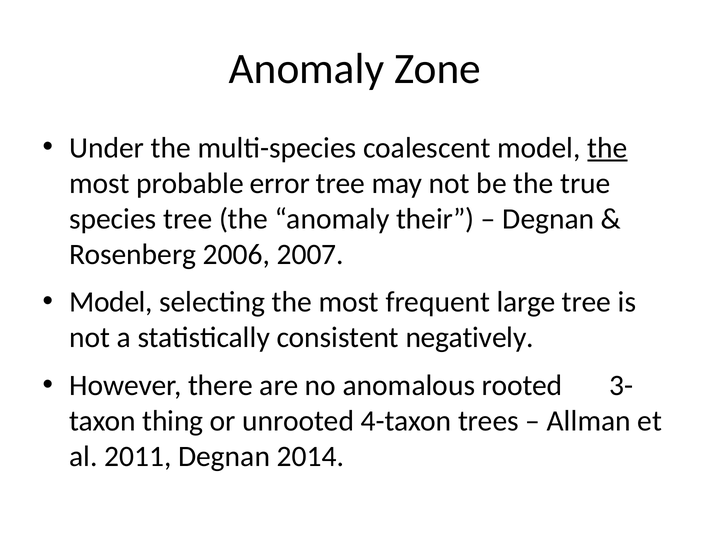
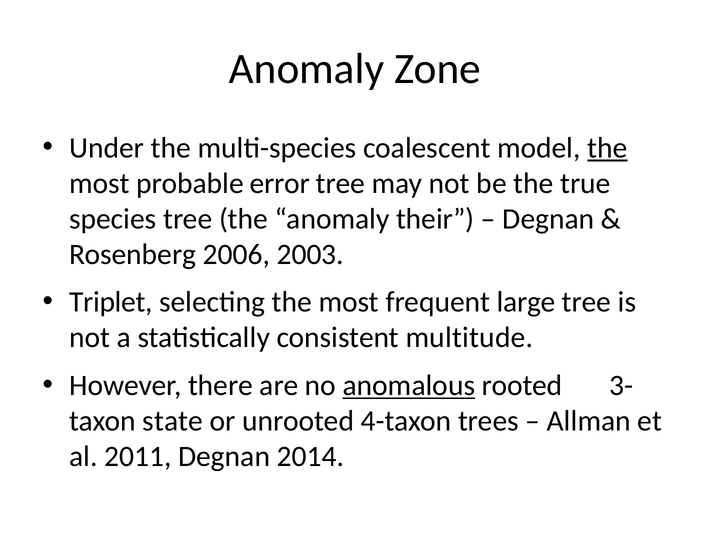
2007: 2007 -> 2003
Model at (111, 302): Model -> Triplet
negatively: negatively -> multitude
anomalous underline: none -> present
thing: thing -> state
